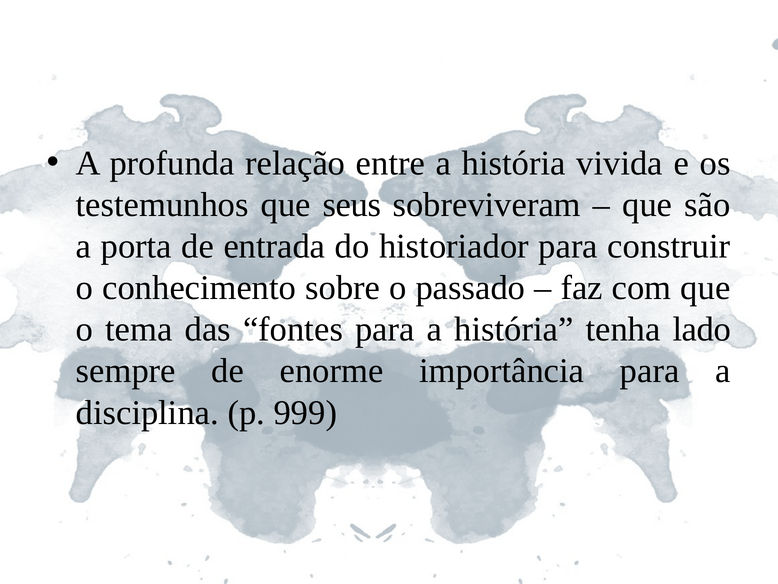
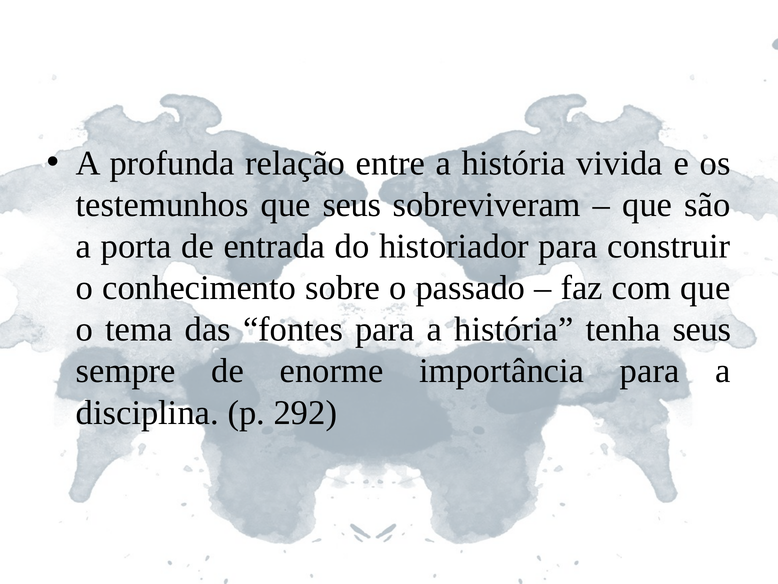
tenha lado: lado -> seus
999: 999 -> 292
